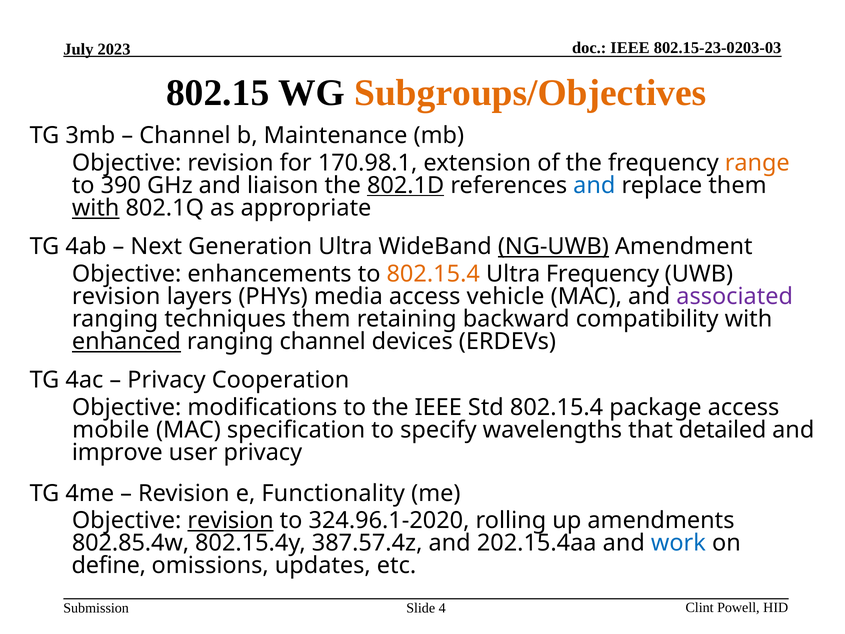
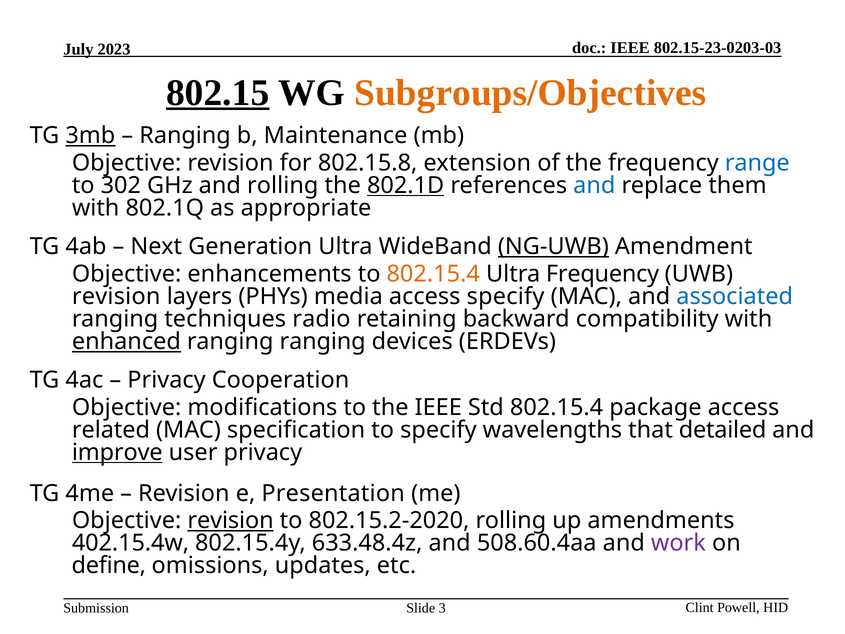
802.15 underline: none -> present
3mb underline: none -> present
Channel at (185, 136): Channel -> Ranging
170.98.1: 170.98.1 -> 802.15.8
range colour: orange -> blue
390: 390 -> 302
and liaison: liaison -> rolling
with at (96, 208) underline: present -> none
access vehicle: vehicle -> specify
associated colour: purple -> blue
techniques them: them -> radio
ranging channel: channel -> ranging
mobile: mobile -> related
improve underline: none -> present
Functionality: Functionality -> Presentation
324.96.1-2020: 324.96.1-2020 -> 802.15.2-2020
802.85.4w: 802.85.4w -> 402.15.4w
387.57.4z: 387.57.4z -> 633.48.4z
202.15.4aa: 202.15.4aa -> 508.60.4aa
work colour: blue -> purple
4: 4 -> 3
